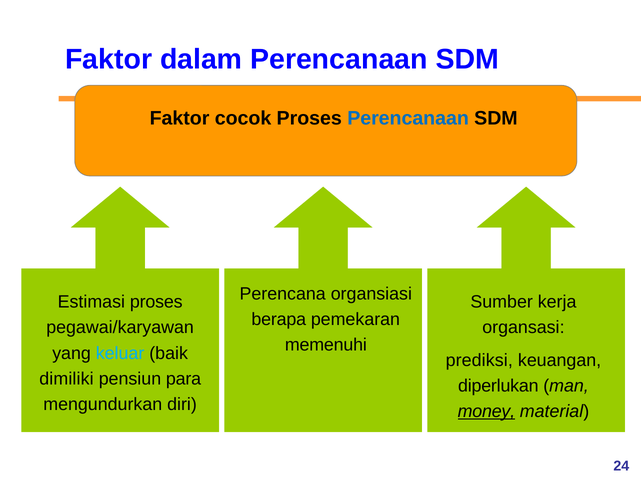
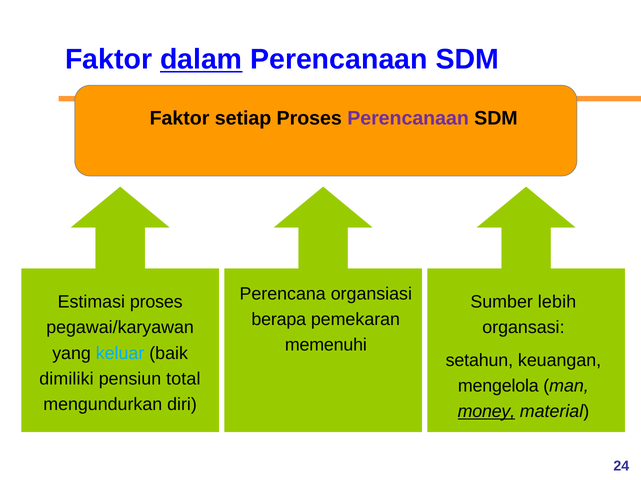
dalam underline: none -> present
cocok: cocok -> setiap
Perencanaan at (408, 118) colour: blue -> purple
kerja: kerja -> lebih
prediksi: prediksi -> setahun
para: para -> total
diperlukan: diperlukan -> mengelola
